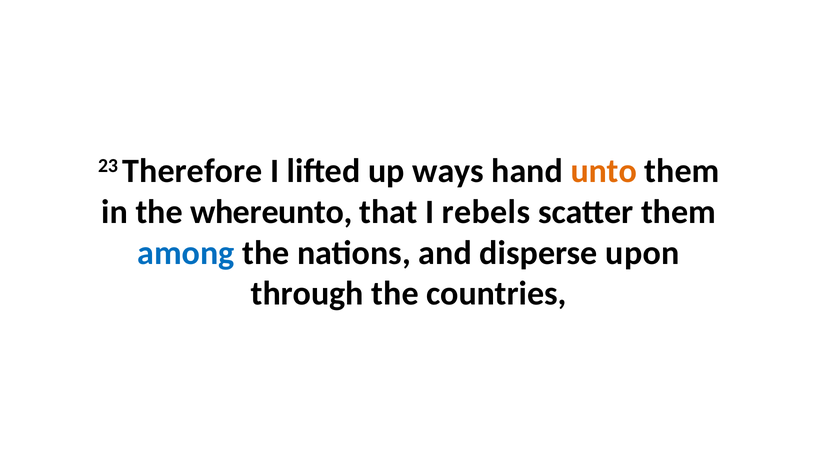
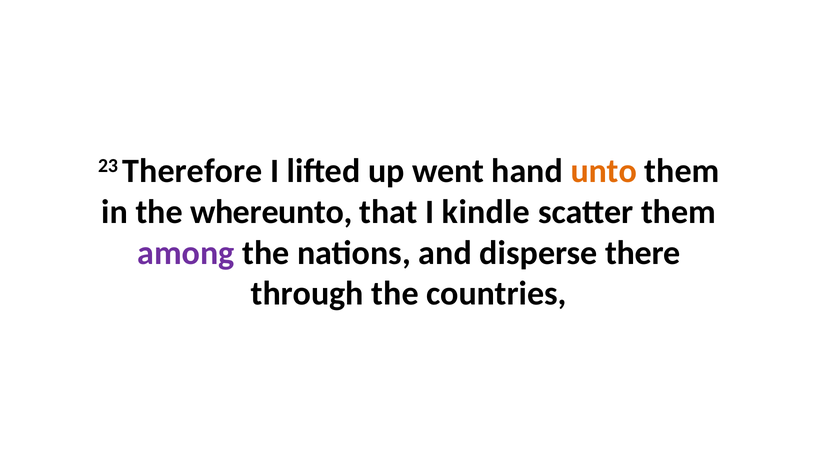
ways: ways -> went
rebels: rebels -> kindle
among colour: blue -> purple
upon: upon -> there
